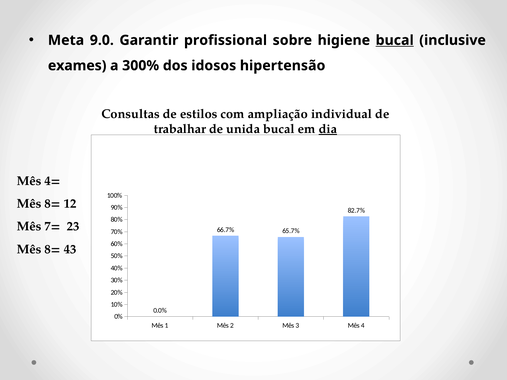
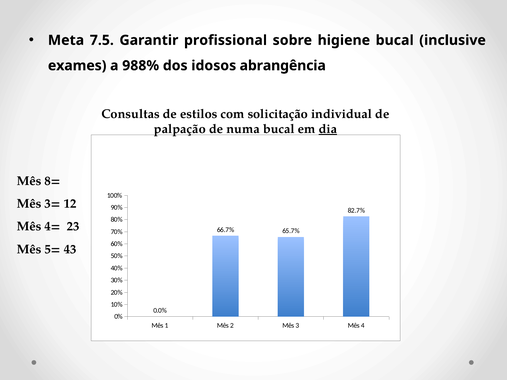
9.0: 9.0 -> 7.5
bucal at (395, 40) underline: present -> none
300%: 300% -> 988%
hipertensão: hipertensão -> abrangência
ampliação: ampliação -> solicitação
trabalhar: trabalhar -> palpação
unida: unida -> numa
4=: 4= -> 8=
8= at (53, 204): 8= -> 3=
7=: 7= -> 4=
8= at (53, 249): 8= -> 5=
